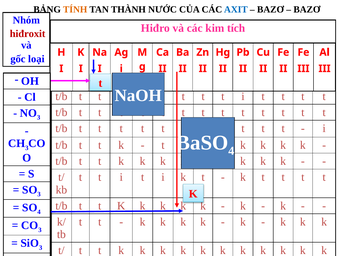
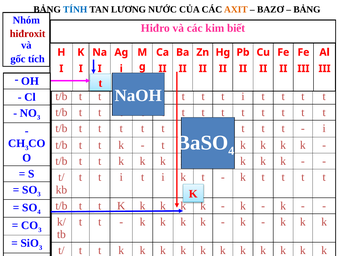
TÍNH colour: orange -> blue
THÀNH: THÀNH -> LƯƠNG
AXIT colour: blue -> orange
BAZƠ at (307, 10): BAZƠ -> BẢNG
tích: tích -> biết
loại: loại -> tích
